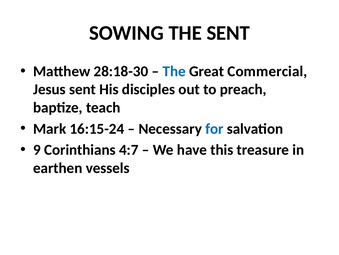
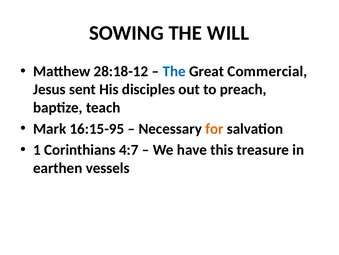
THE SENT: SENT -> WILL
28:18-30: 28:18-30 -> 28:18-12
16:15-24: 16:15-24 -> 16:15-95
for colour: blue -> orange
9: 9 -> 1
